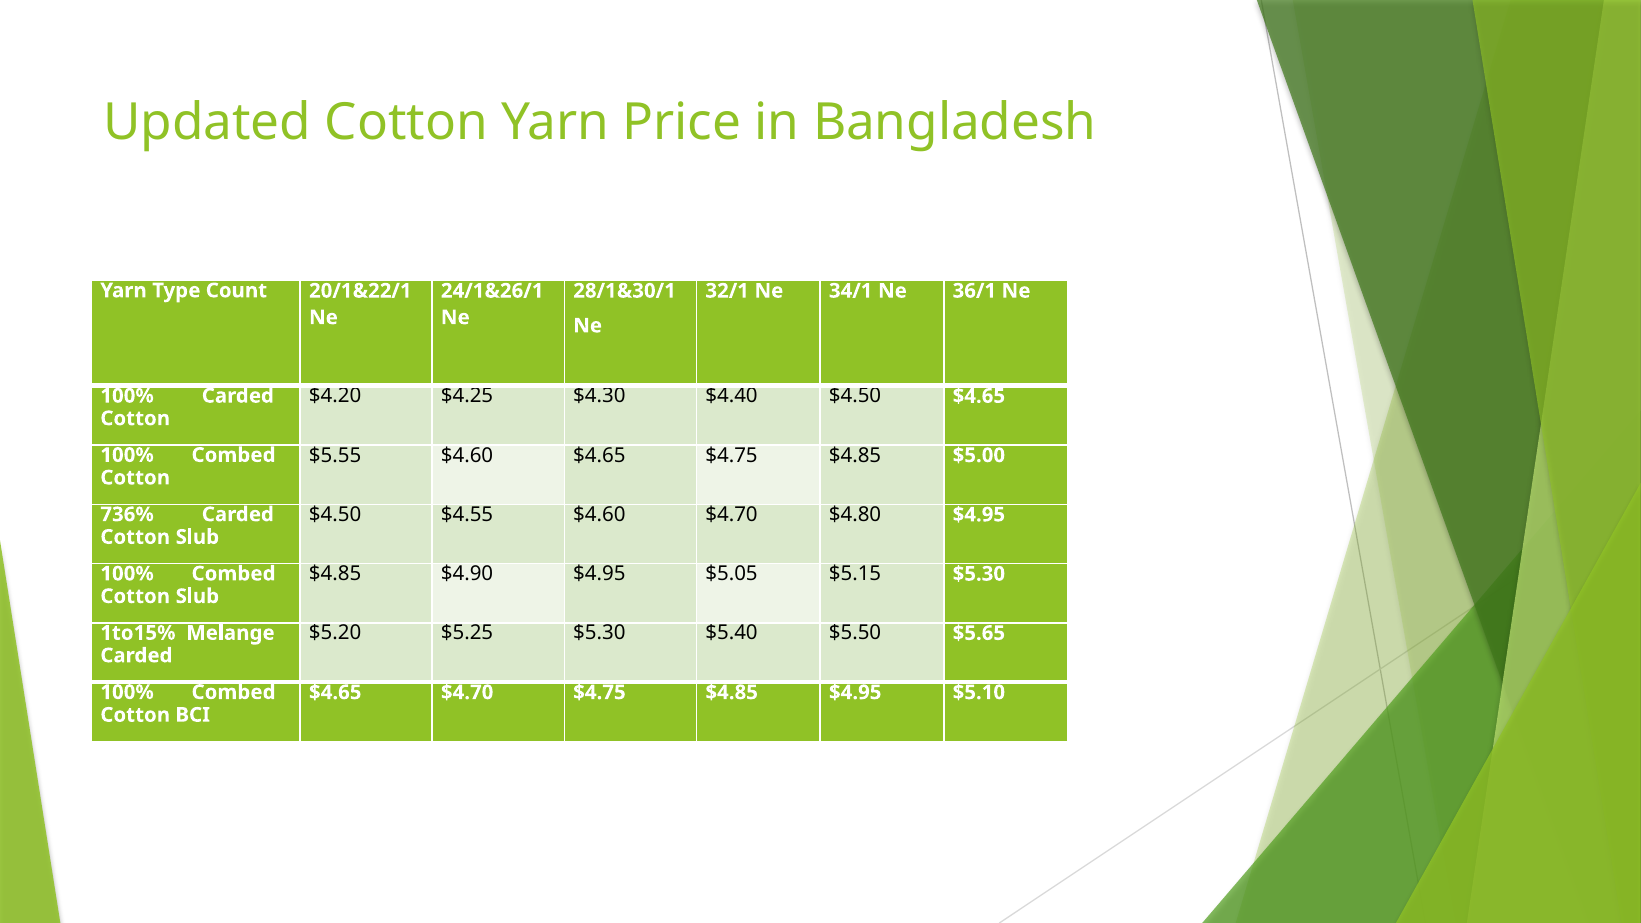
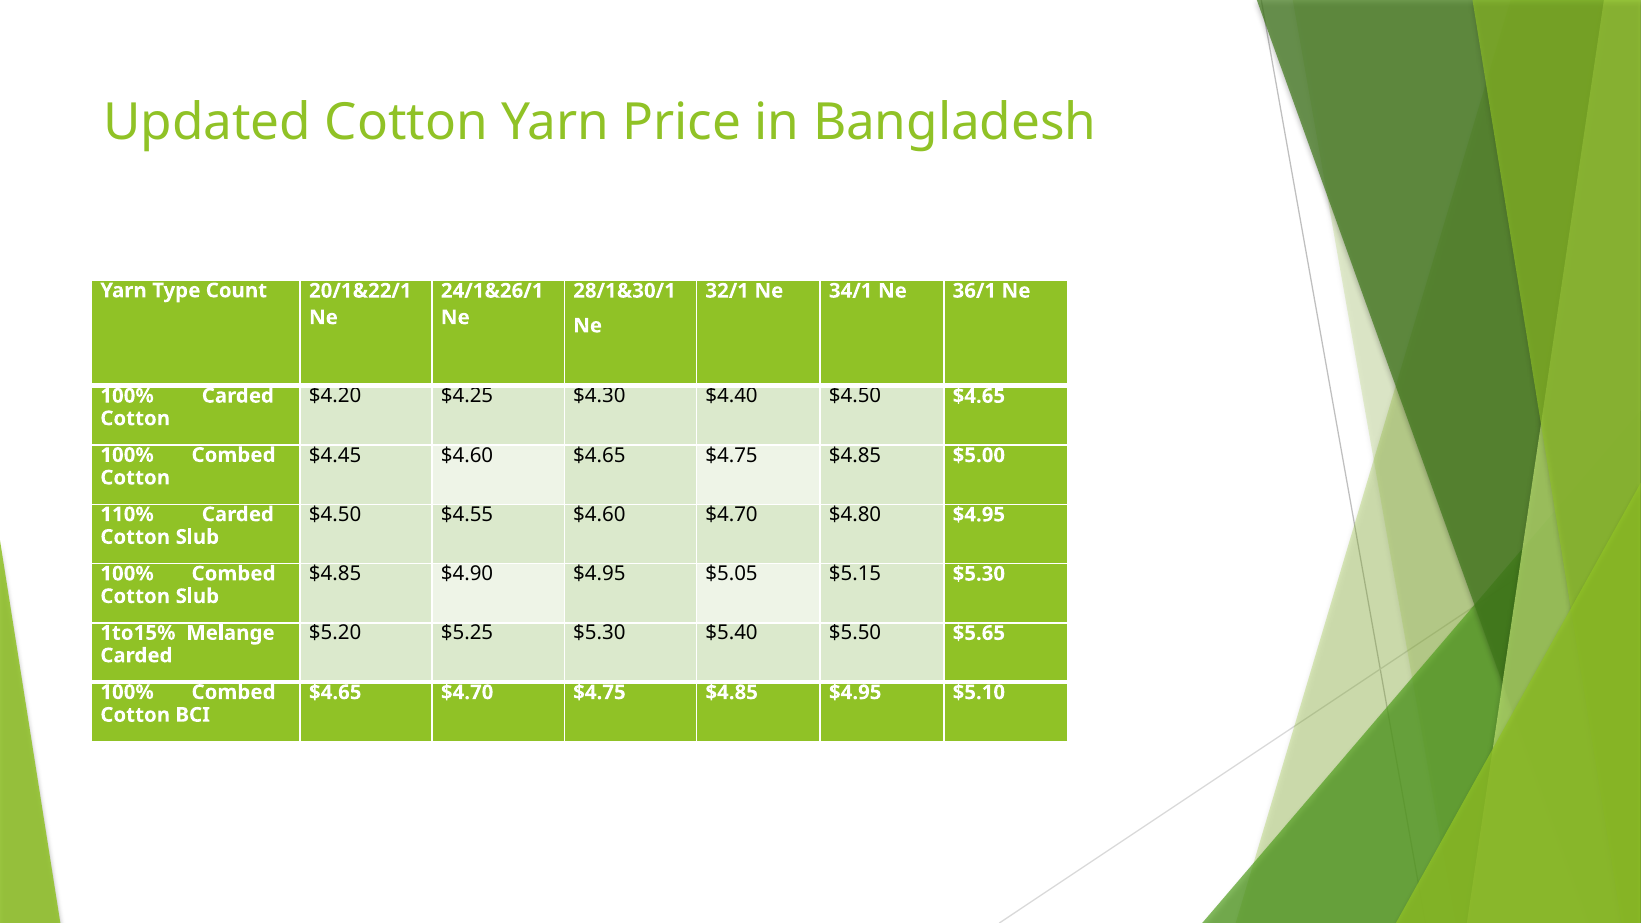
$5.55: $5.55 -> $4.45
736%: 736% -> 110%
